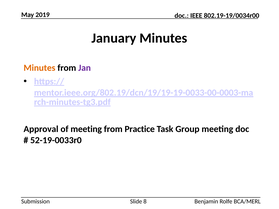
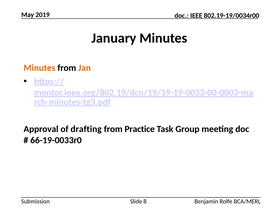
Jan colour: purple -> orange
of meeting: meeting -> drafting
52-19-0033r0: 52-19-0033r0 -> 66-19-0033r0
